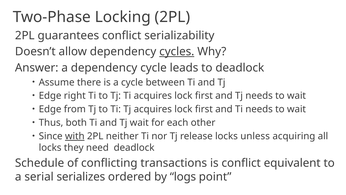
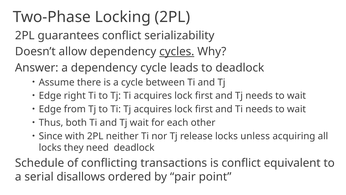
with underline: present -> none
serializes: serializes -> disallows
logs: logs -> pair
